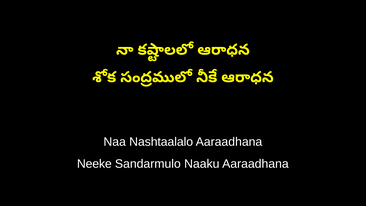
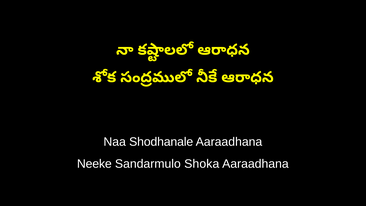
Nashtaalalo: Nashtaalalo -> Shodhanale
Naaku: Naaku -> Shoka
